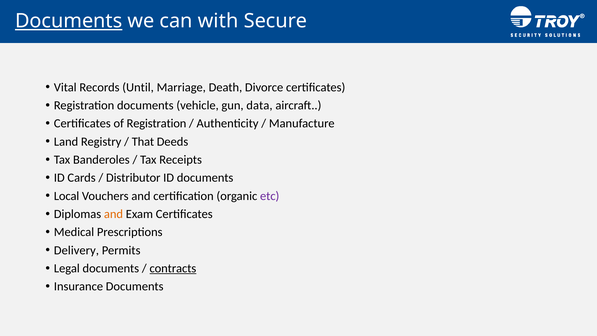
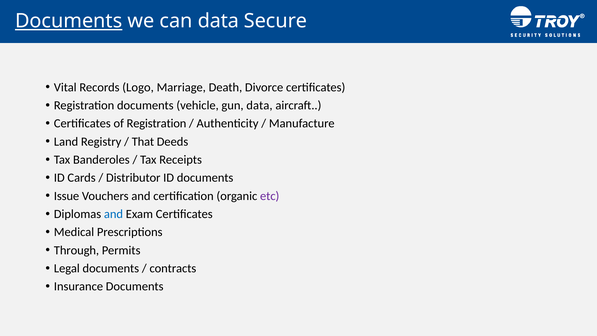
can with: with -> data
Until: Until -> Logo
Local: Local -> Issue
and at (113, 214) colour: orange -> blue
Delivery: Delivery -> Through
contracts underline: present -> none
